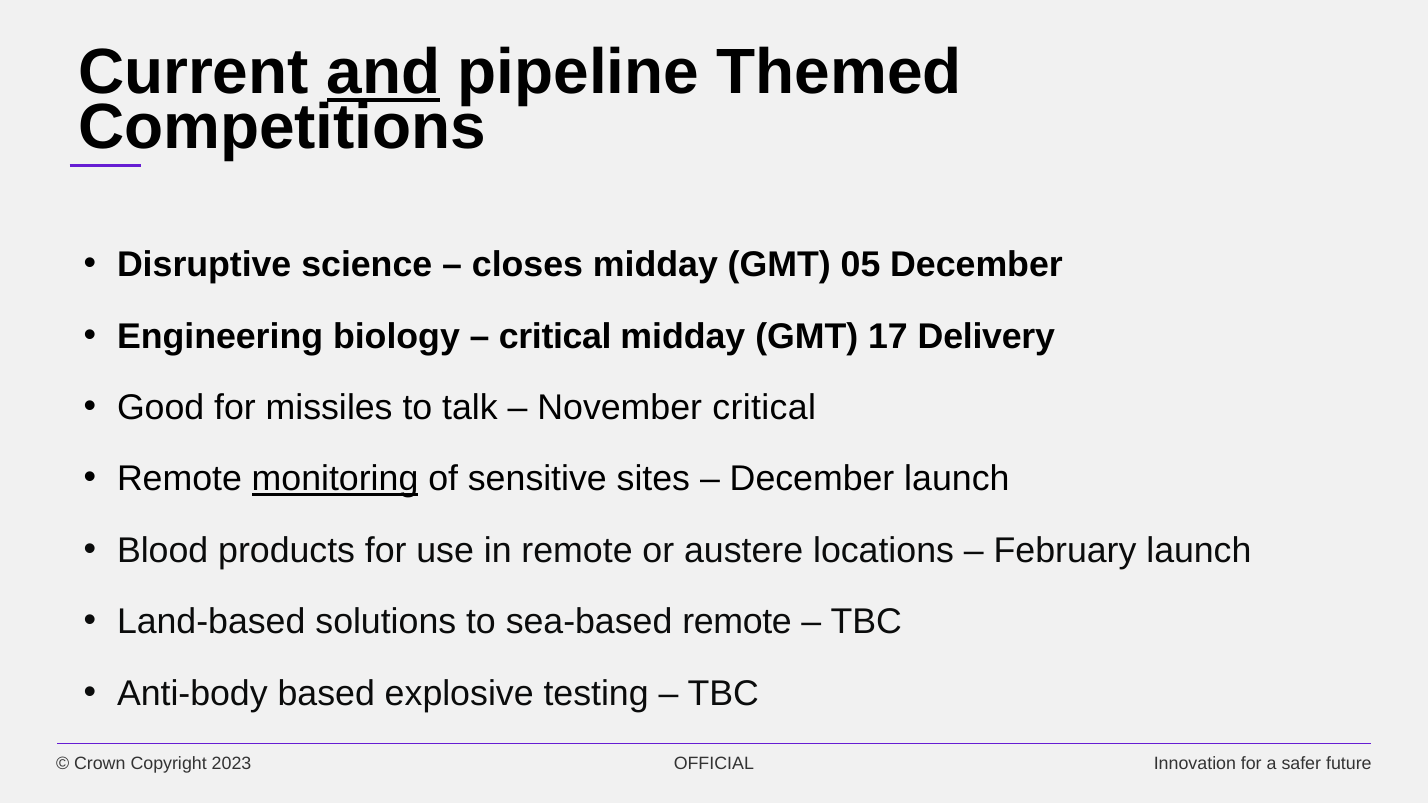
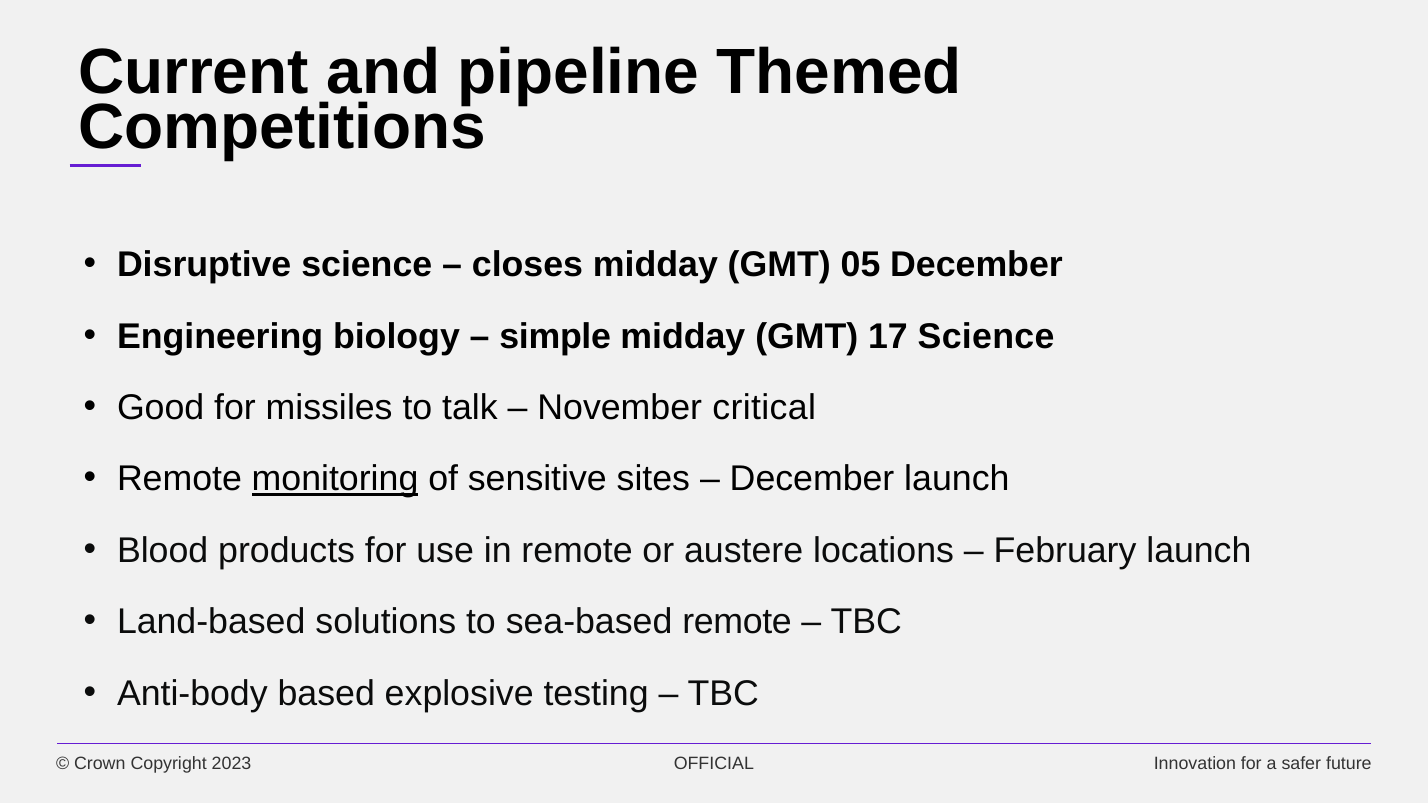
and underline: present -> none
critical at (555, 337): critical -> simple
17 Delivery: Delivery -> Science
